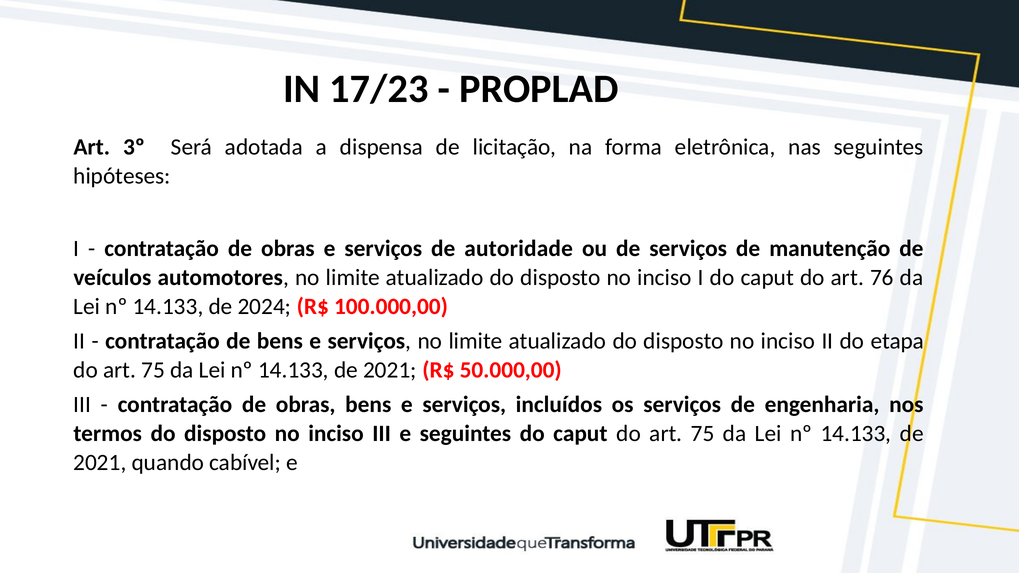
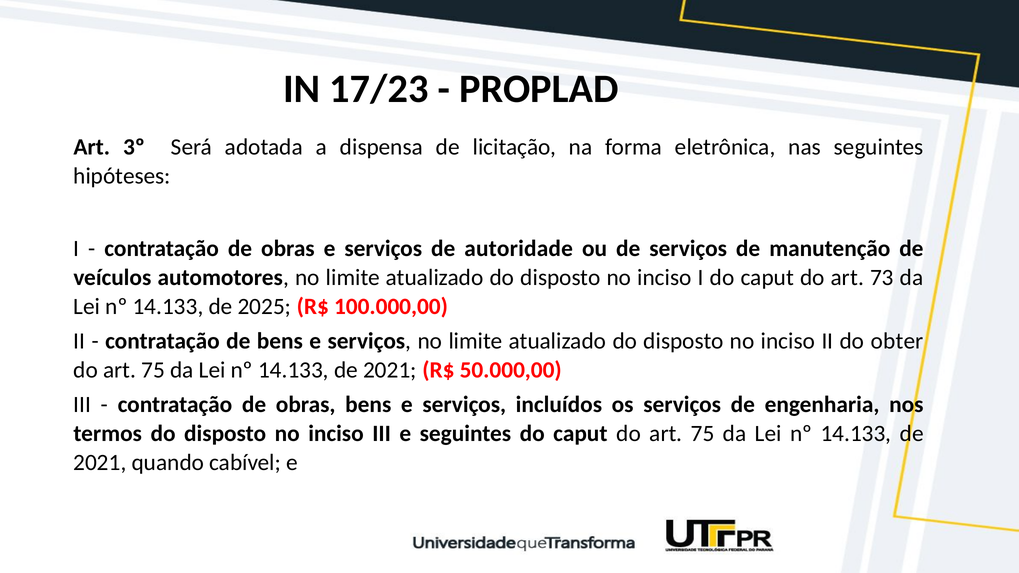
76: 76 -> 73
2024: 2024 -> 2025
etapa: etapa -> obter
